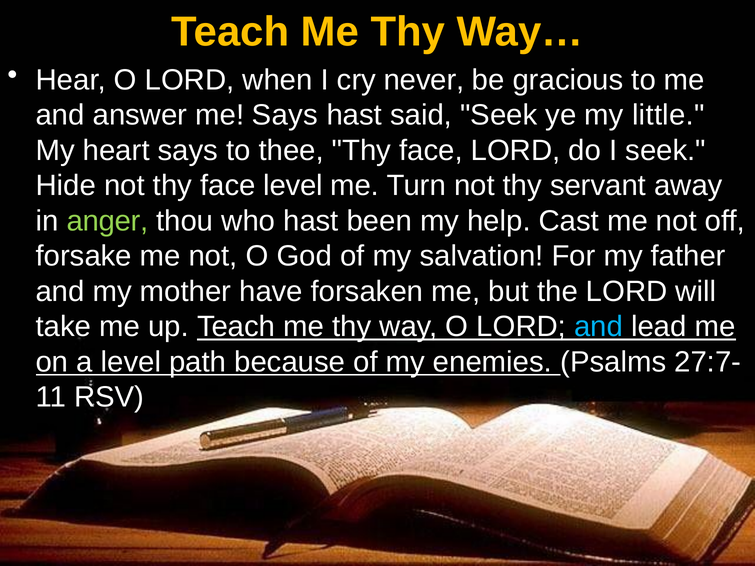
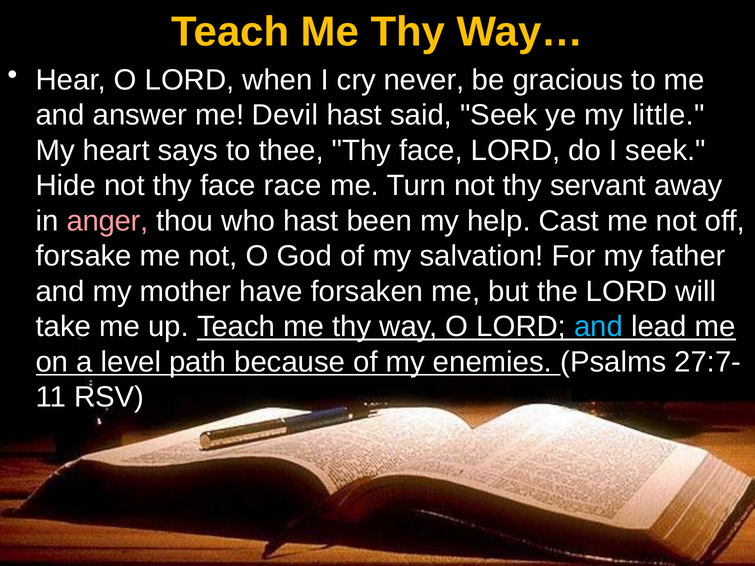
me Says: Says -> Devil
face level: level -> race
anger colour: light green -> pink
